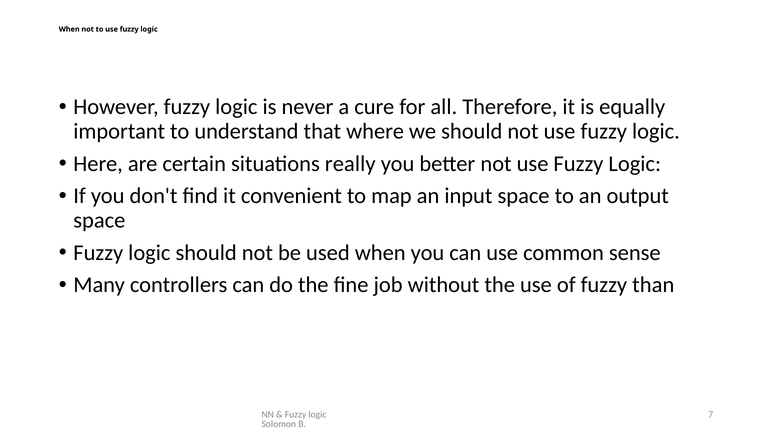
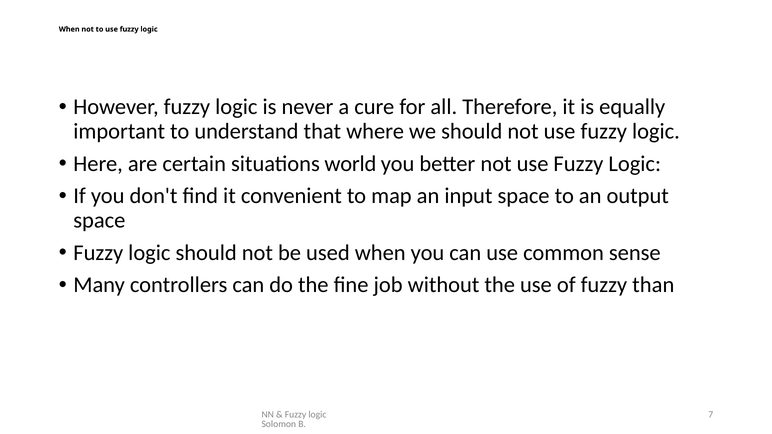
really: really -> world
